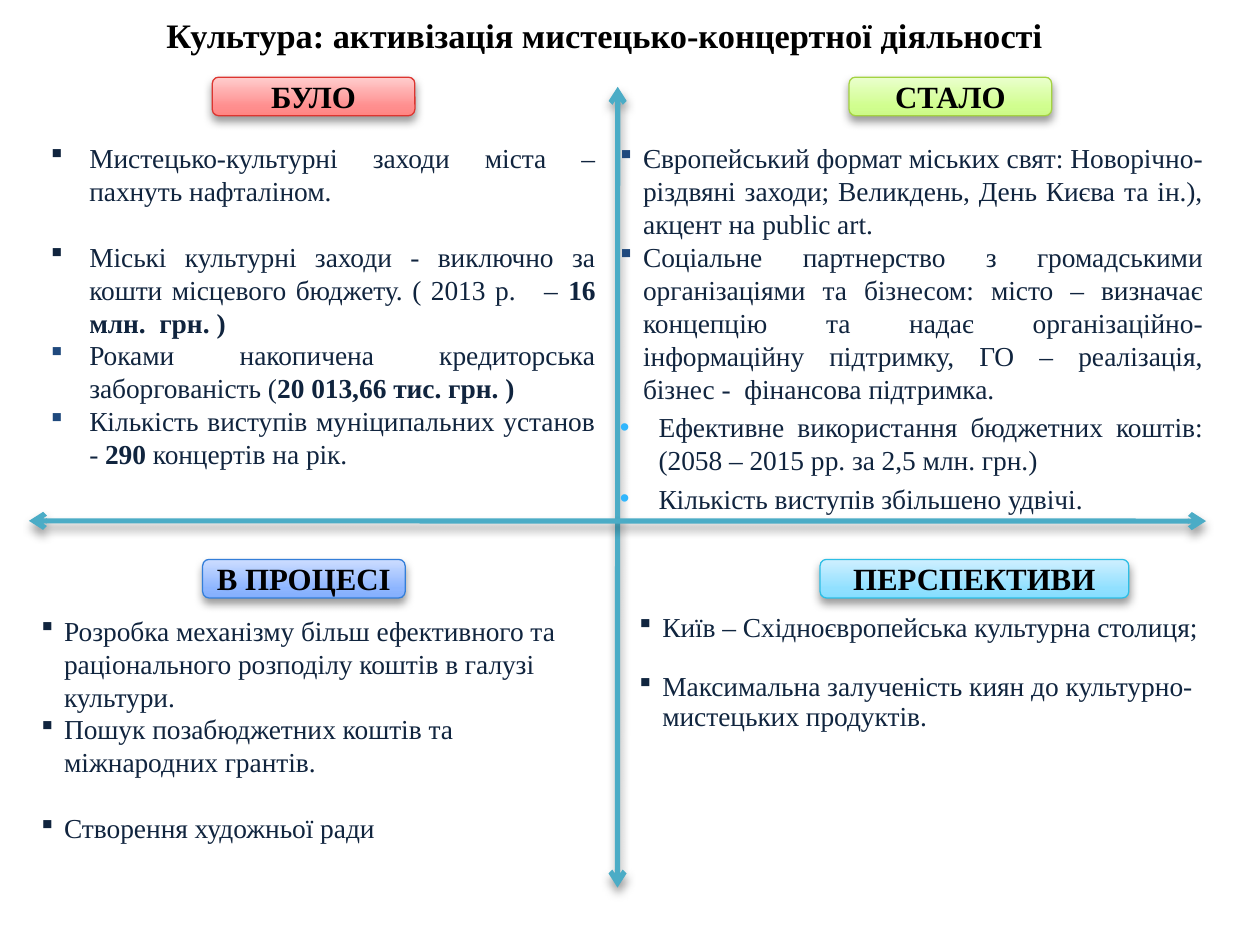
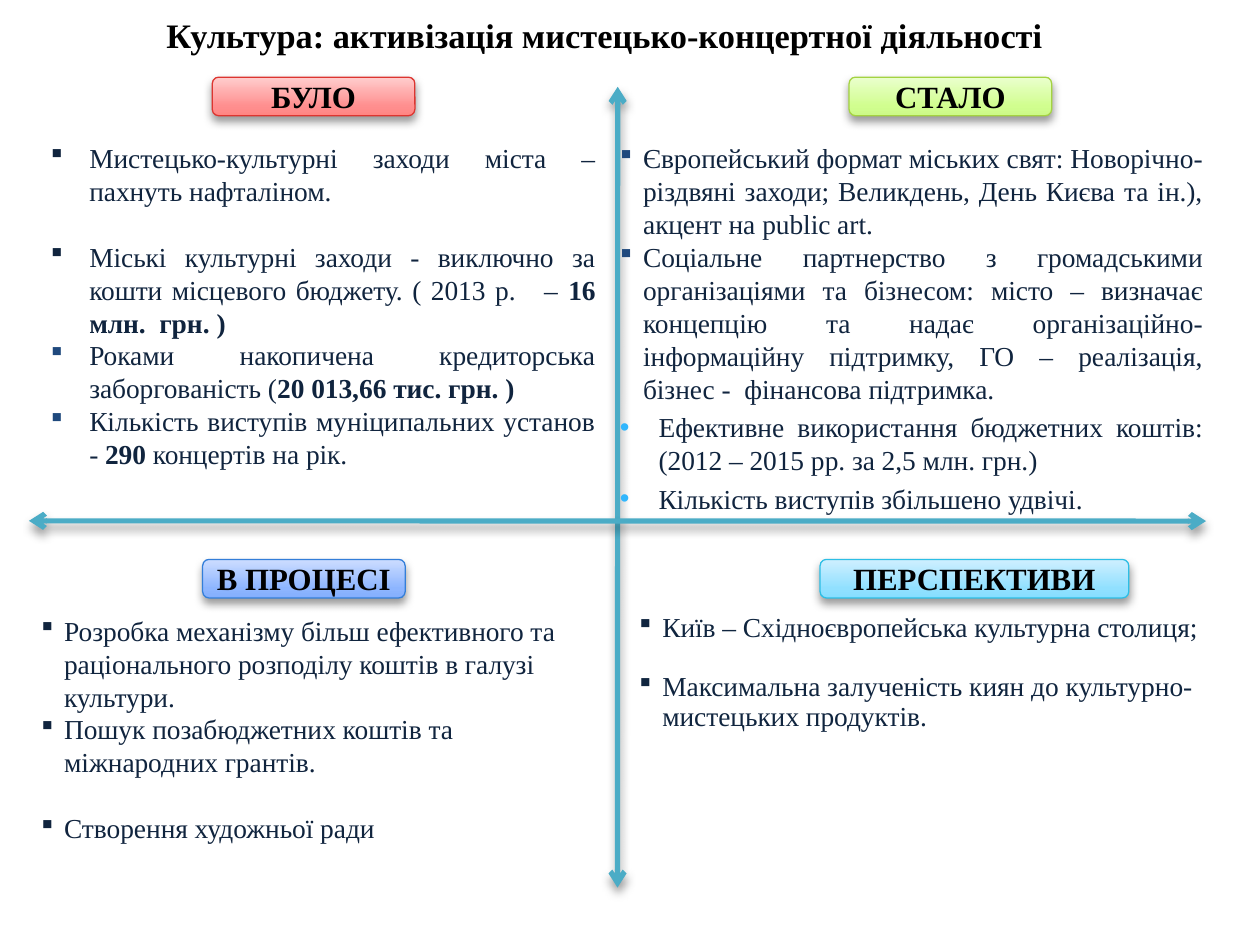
2058: 2058 -> 2012
